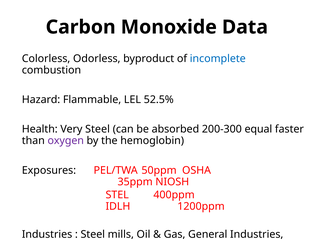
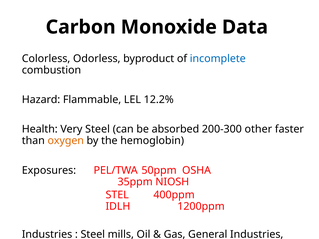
52.5%: 52.5% -> 12.2%
equal: equal -> other
oxygen colour: purple -> orange
